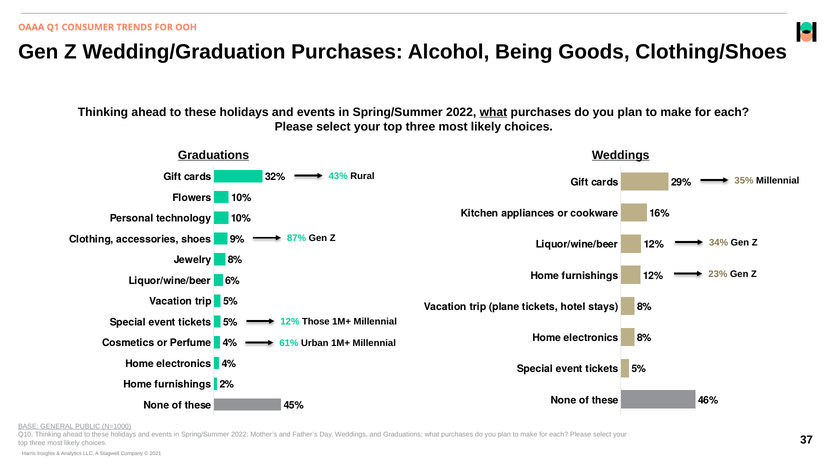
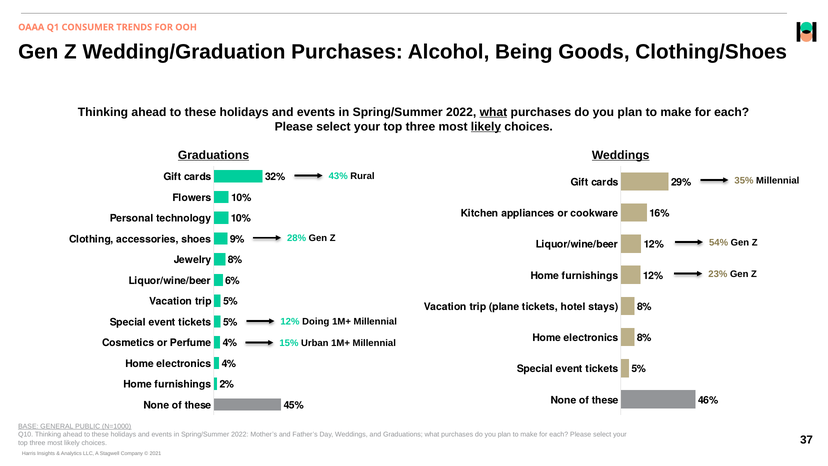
likely at (486, 127) underline: none -> present
87%: 87% -> 28%
34%: 34% -> 54%
Those: Those -> Doing
61%: 61% -> 15%
